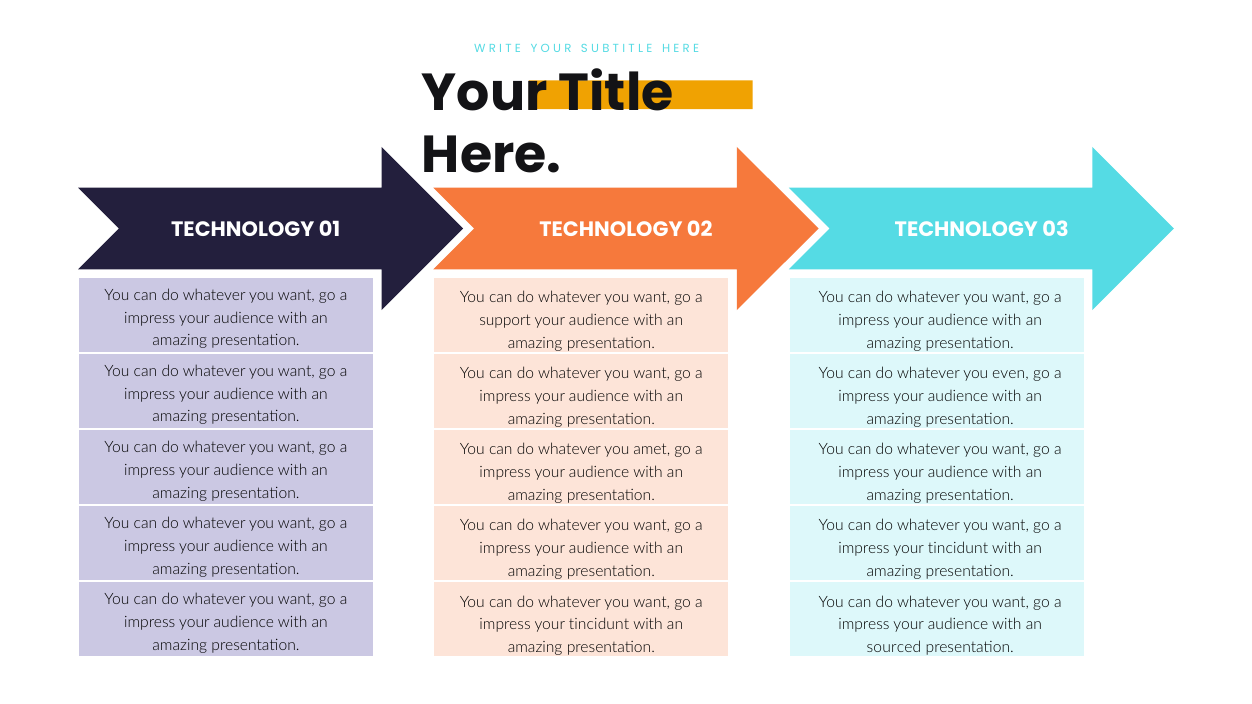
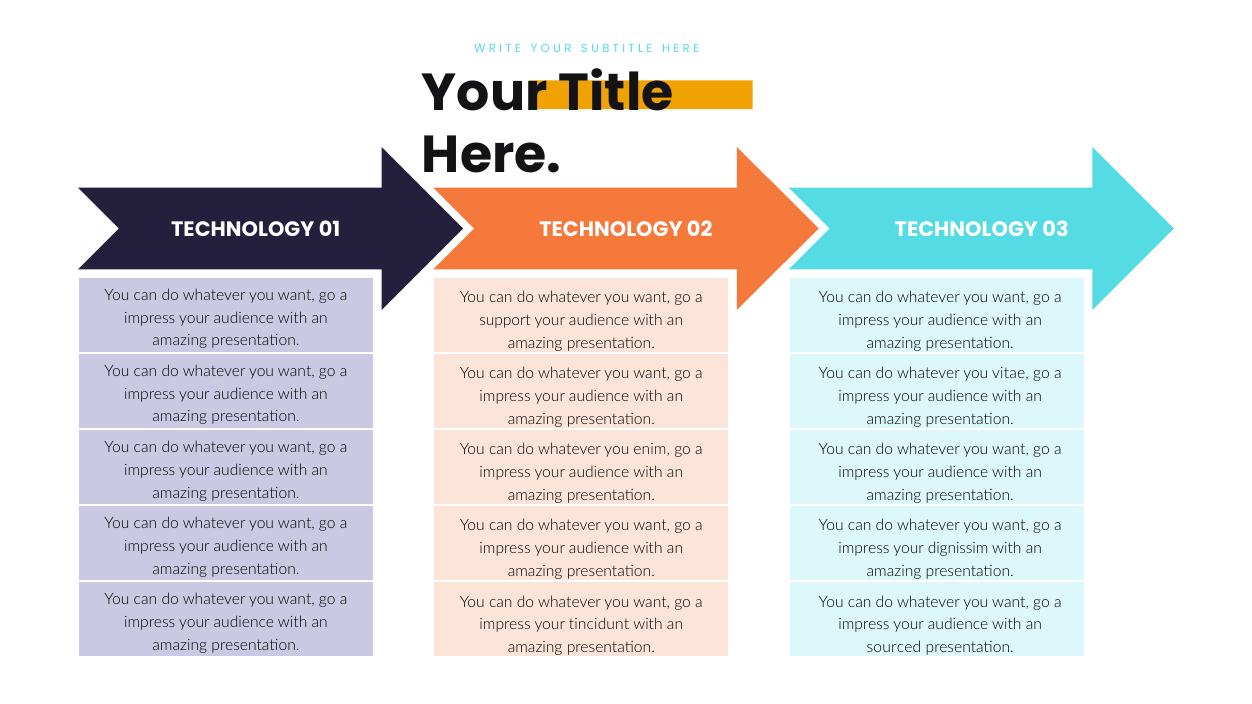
even: even -> vitae
amet: amet -> enim
tincidunt at (958, 549): tincidunt -> dignissim
